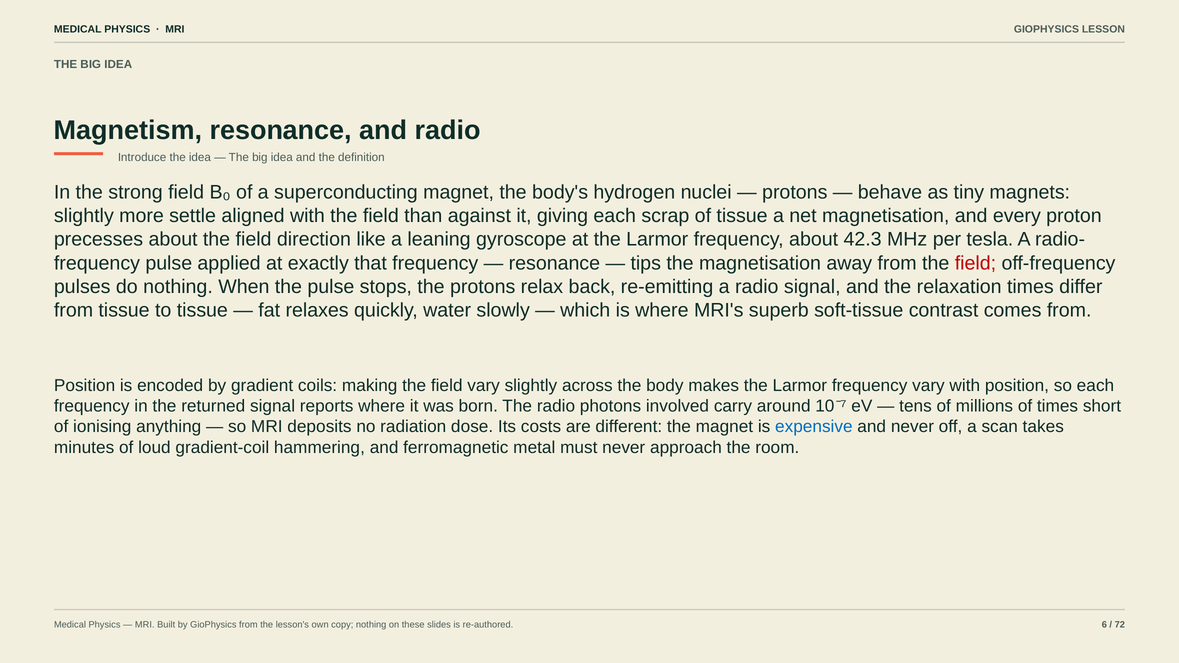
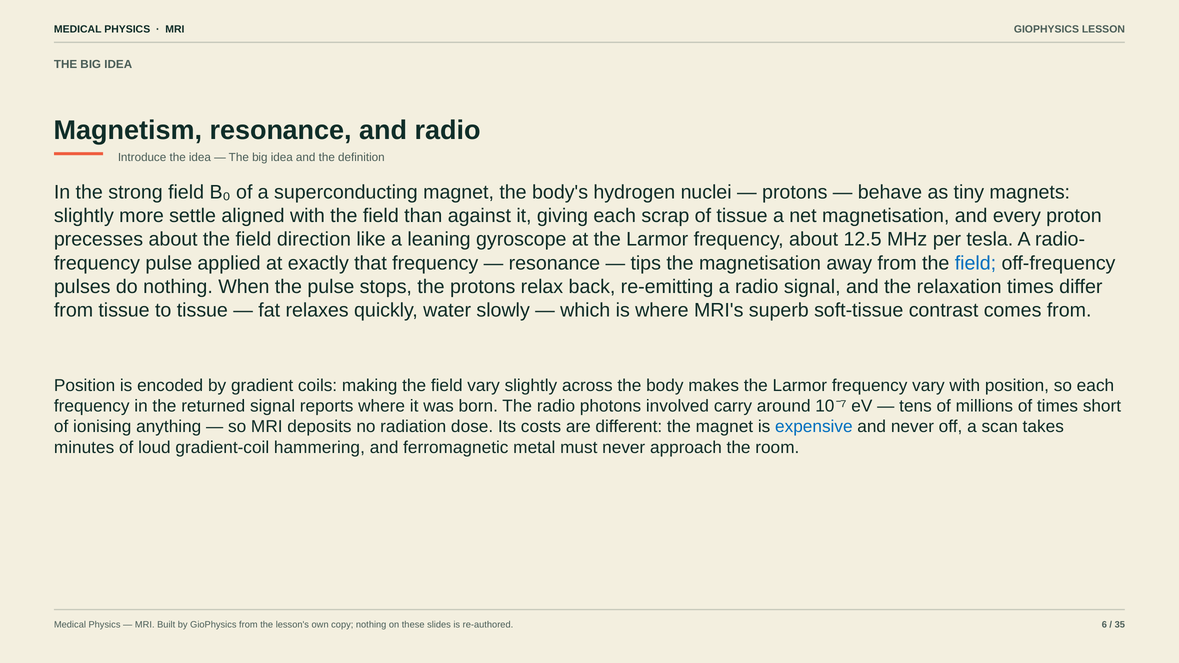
42.3: 42.3 -> 12.5
field at (975, 263) colour: red -> blue
72: 72 -> 35
